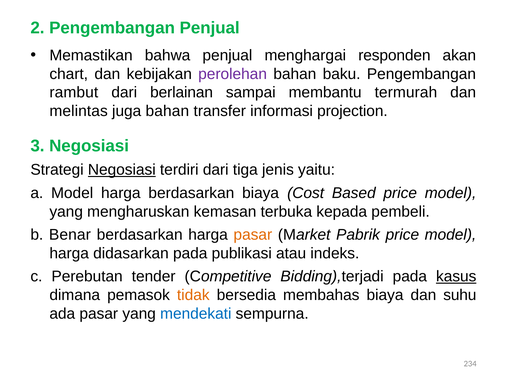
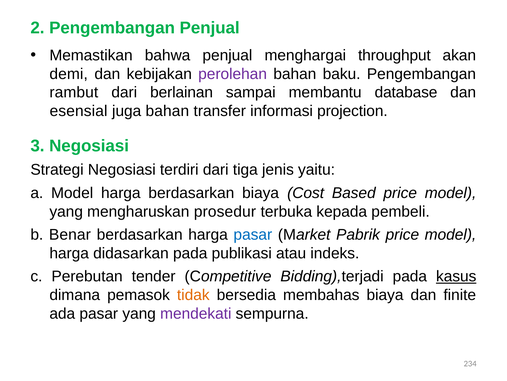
responden: responden -> throughput
chart: chart -> demi
termurah: termurah -> database
melintas: melintas -> esensial
Negosiasi at (122, 170) underline: present -> none
kemasan: kemasan -> prosedur
pasar at (253, 234) colour: orange -> blue
suhu: suhu -> finite
mendekati colour: blue -> purple
